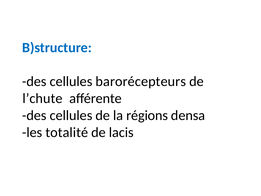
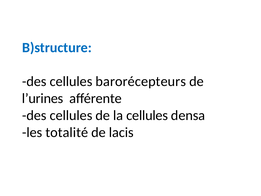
l’chute: l’chute -> l’urines
la régions: régions -> cellules
